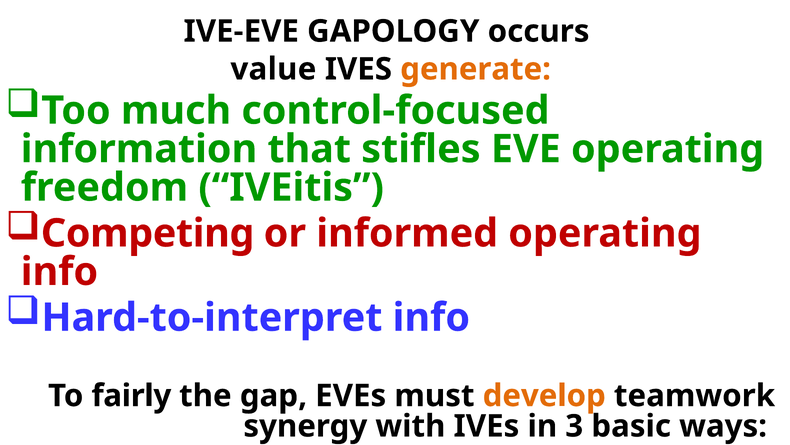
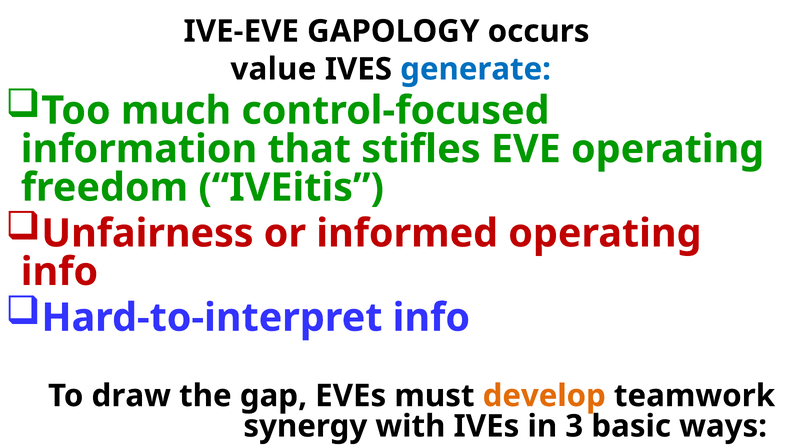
generate colour: orange -> blue
Competing: Competing -> Unfairness
fairly: fairly -> draw
